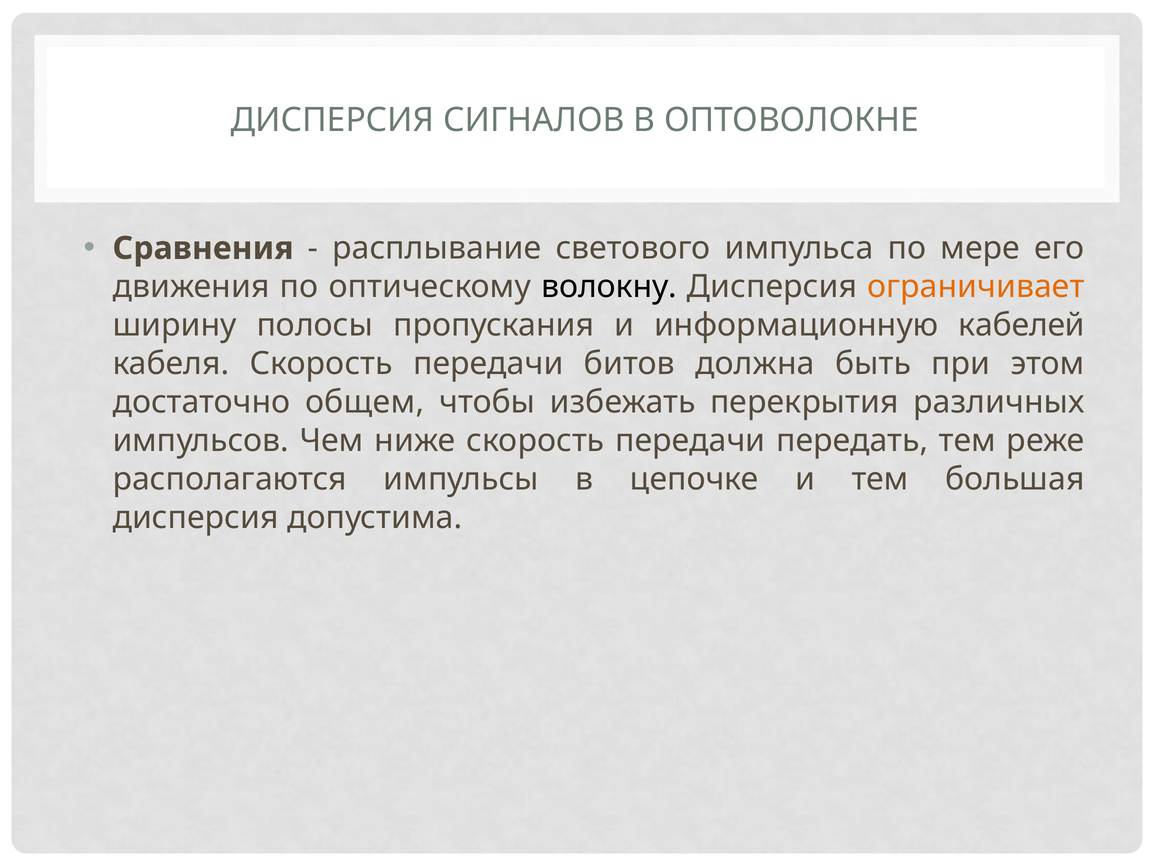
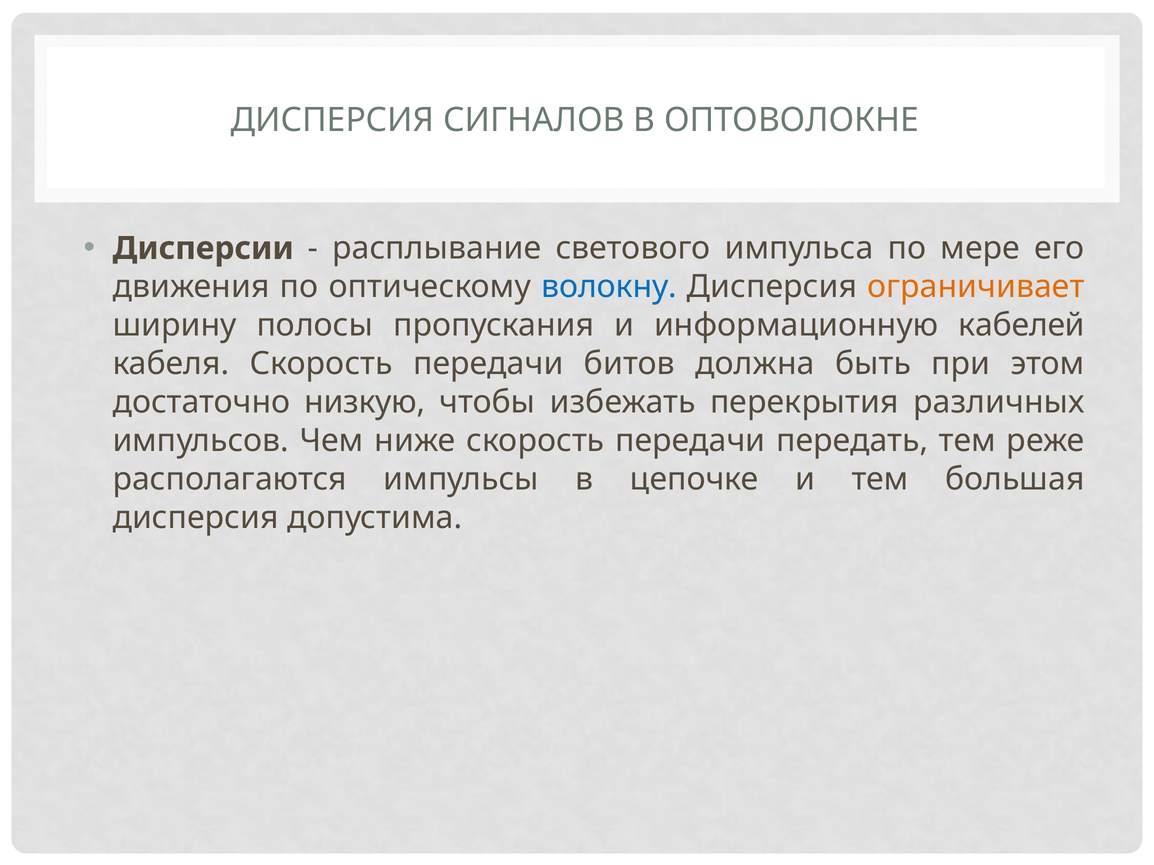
Сравнения: Сравнения -> Дисперсии
волокну colour: black -> blue
общем: общем -> низкую
